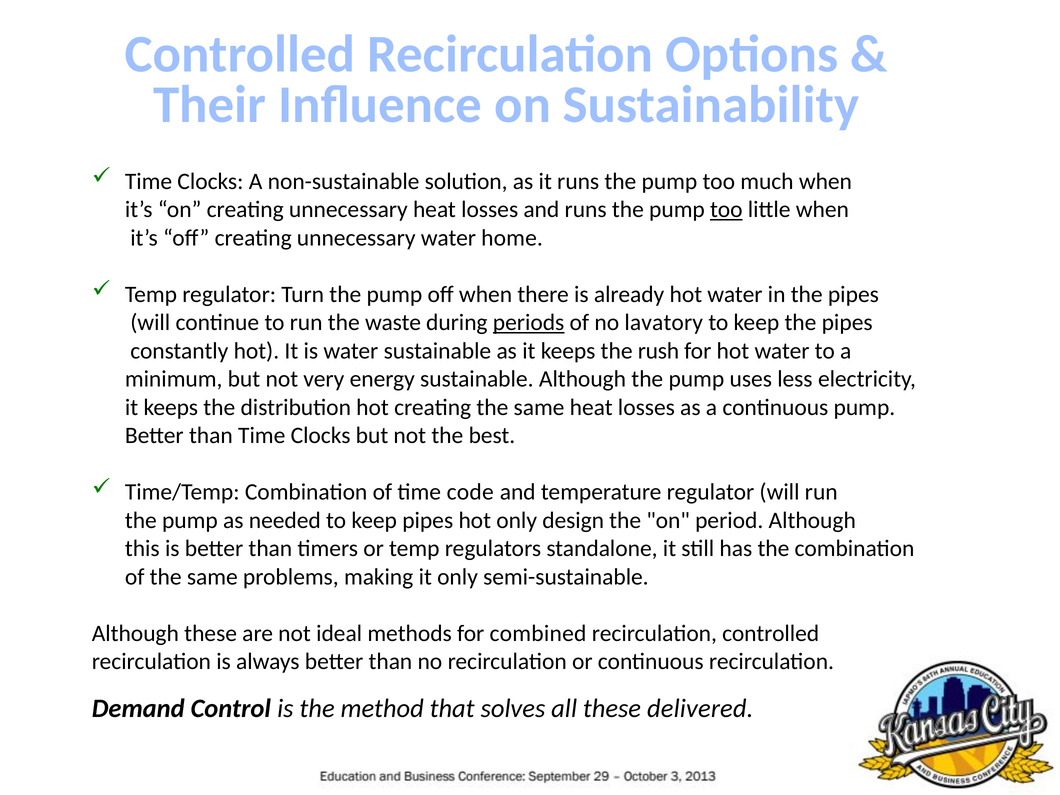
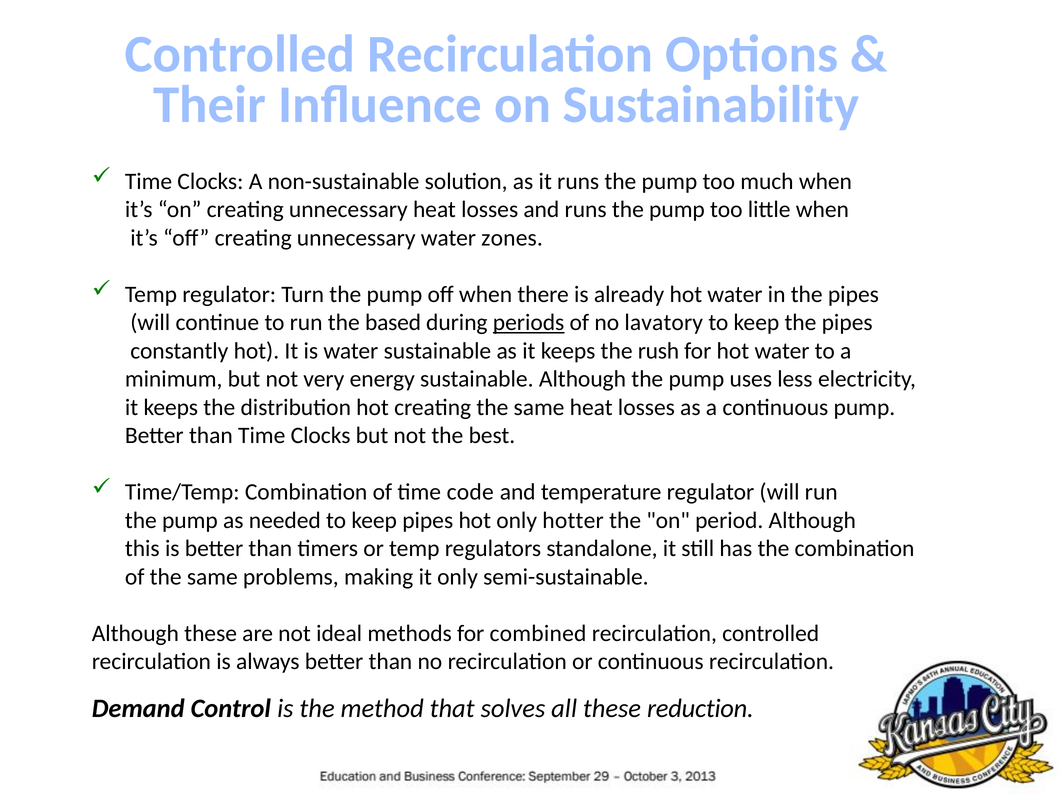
too at (726, 210) underline: present -> none
home: home -> zones
waste: waste -> based
design: design -> hotter
delivered: delivered -> reduction
